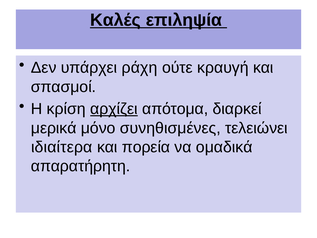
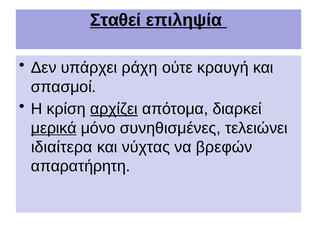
Καλές: Καλές -> Σταθεί
μερικά underline: none -> present
πορεία: πορεία -> νύχτας
ομαδικά: ομαδικά -> βρεφών
